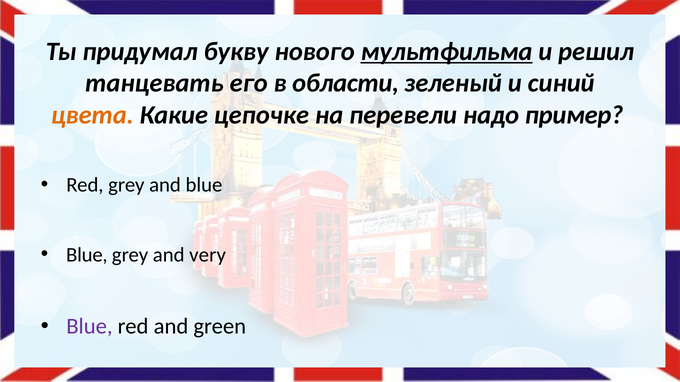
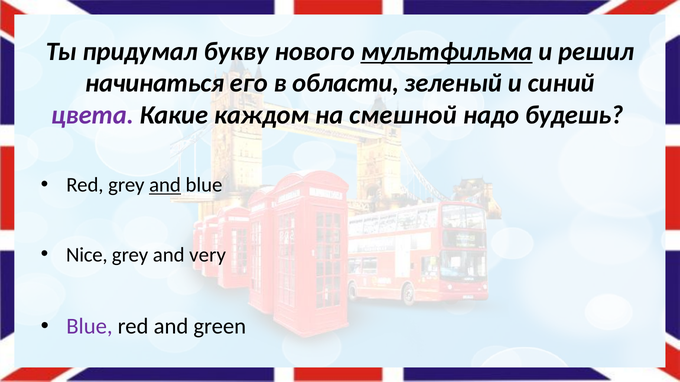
танцевать: танцевать -> начинаться
цвета colour: orange -> purple
цепочке: цепочке -> каждом
перевели: перевели -> смешной
пример: пример -> будешь
and at (165, 185) underline: none -> present
Blue at (87, 255): Blue -> Nice
